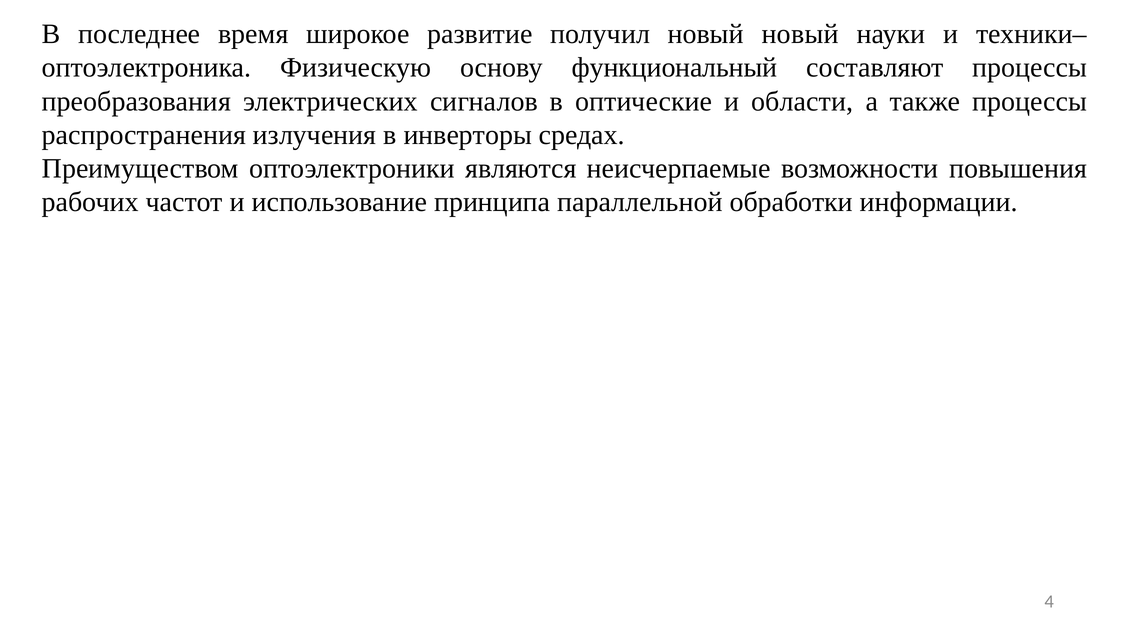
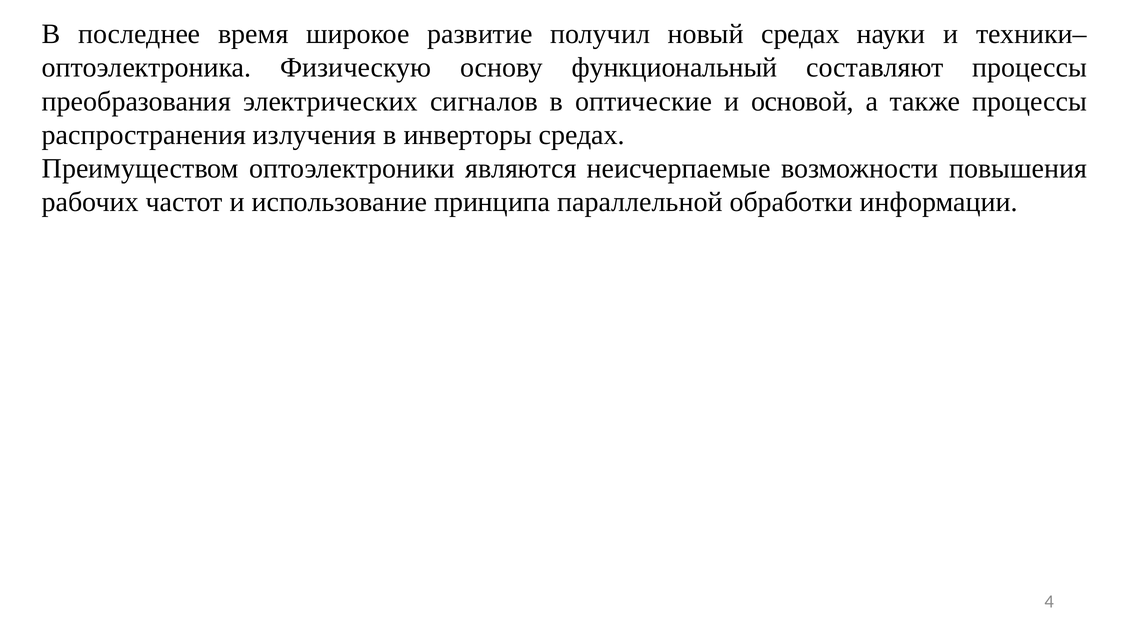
новый новый: новый -> средах
области: области -> основой
